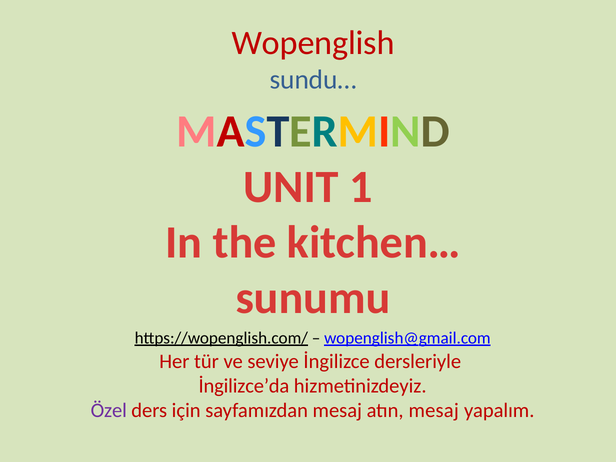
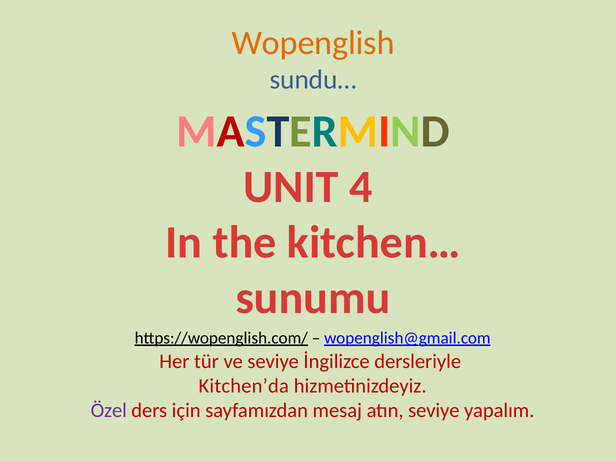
Wopenglish colour: red -> orange
1: 1 -> 4
İngilizce’da: İngilizce’da -> Kitchen’da
atın mesaj: mesaj -> seviye
